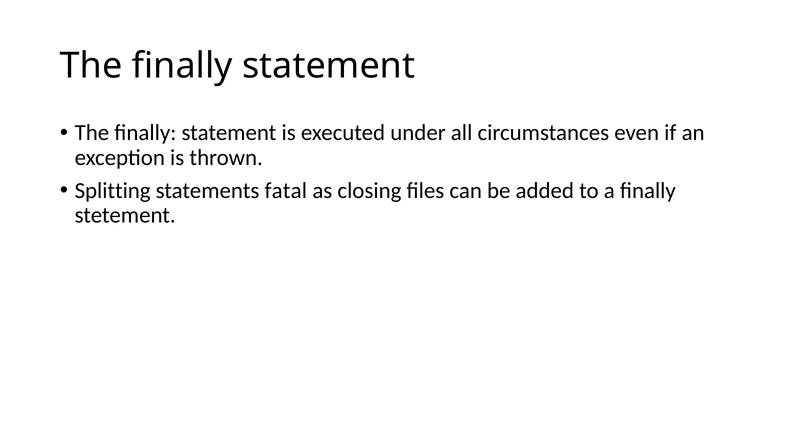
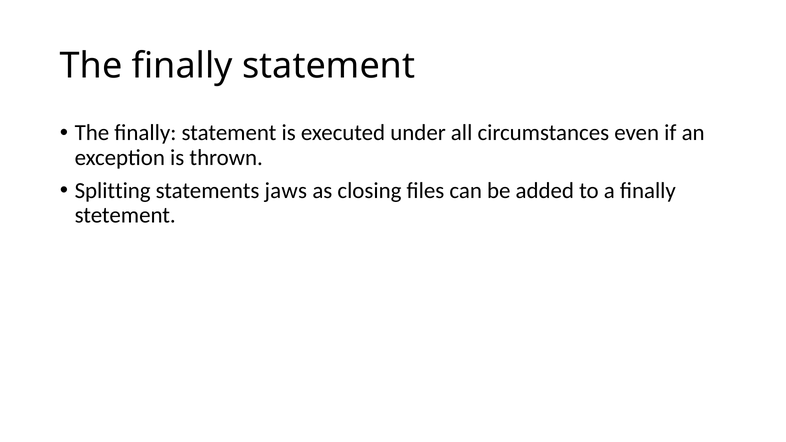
fatal: fatal -> jaws
